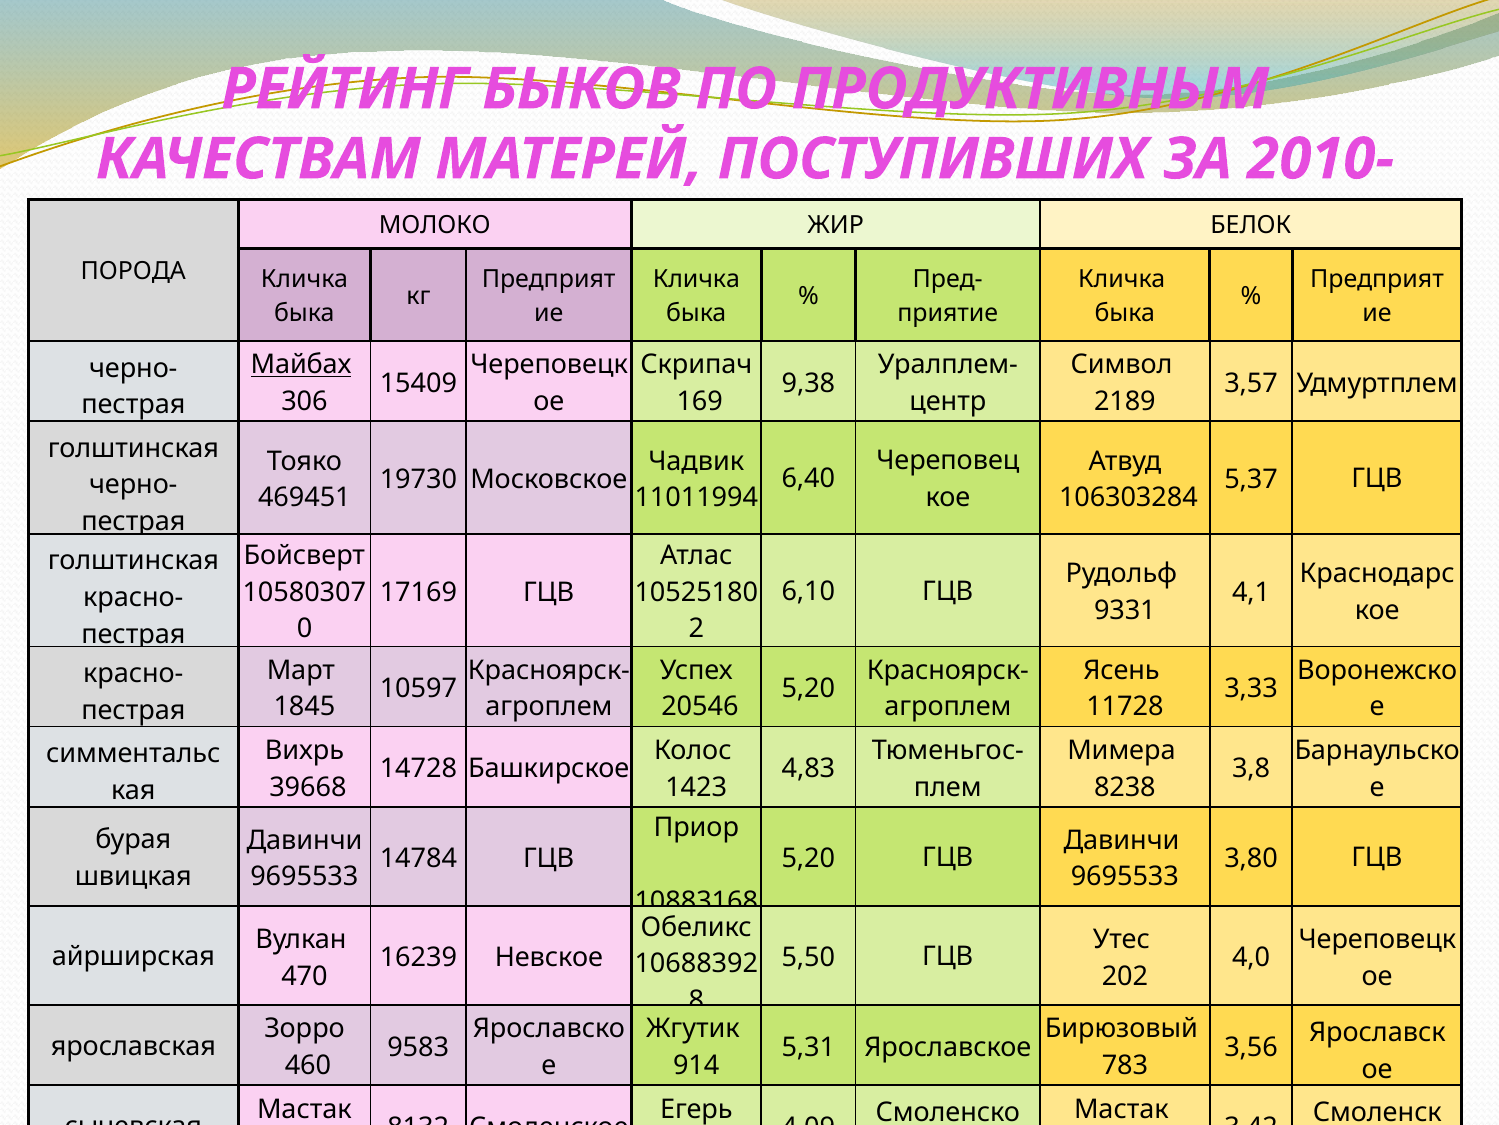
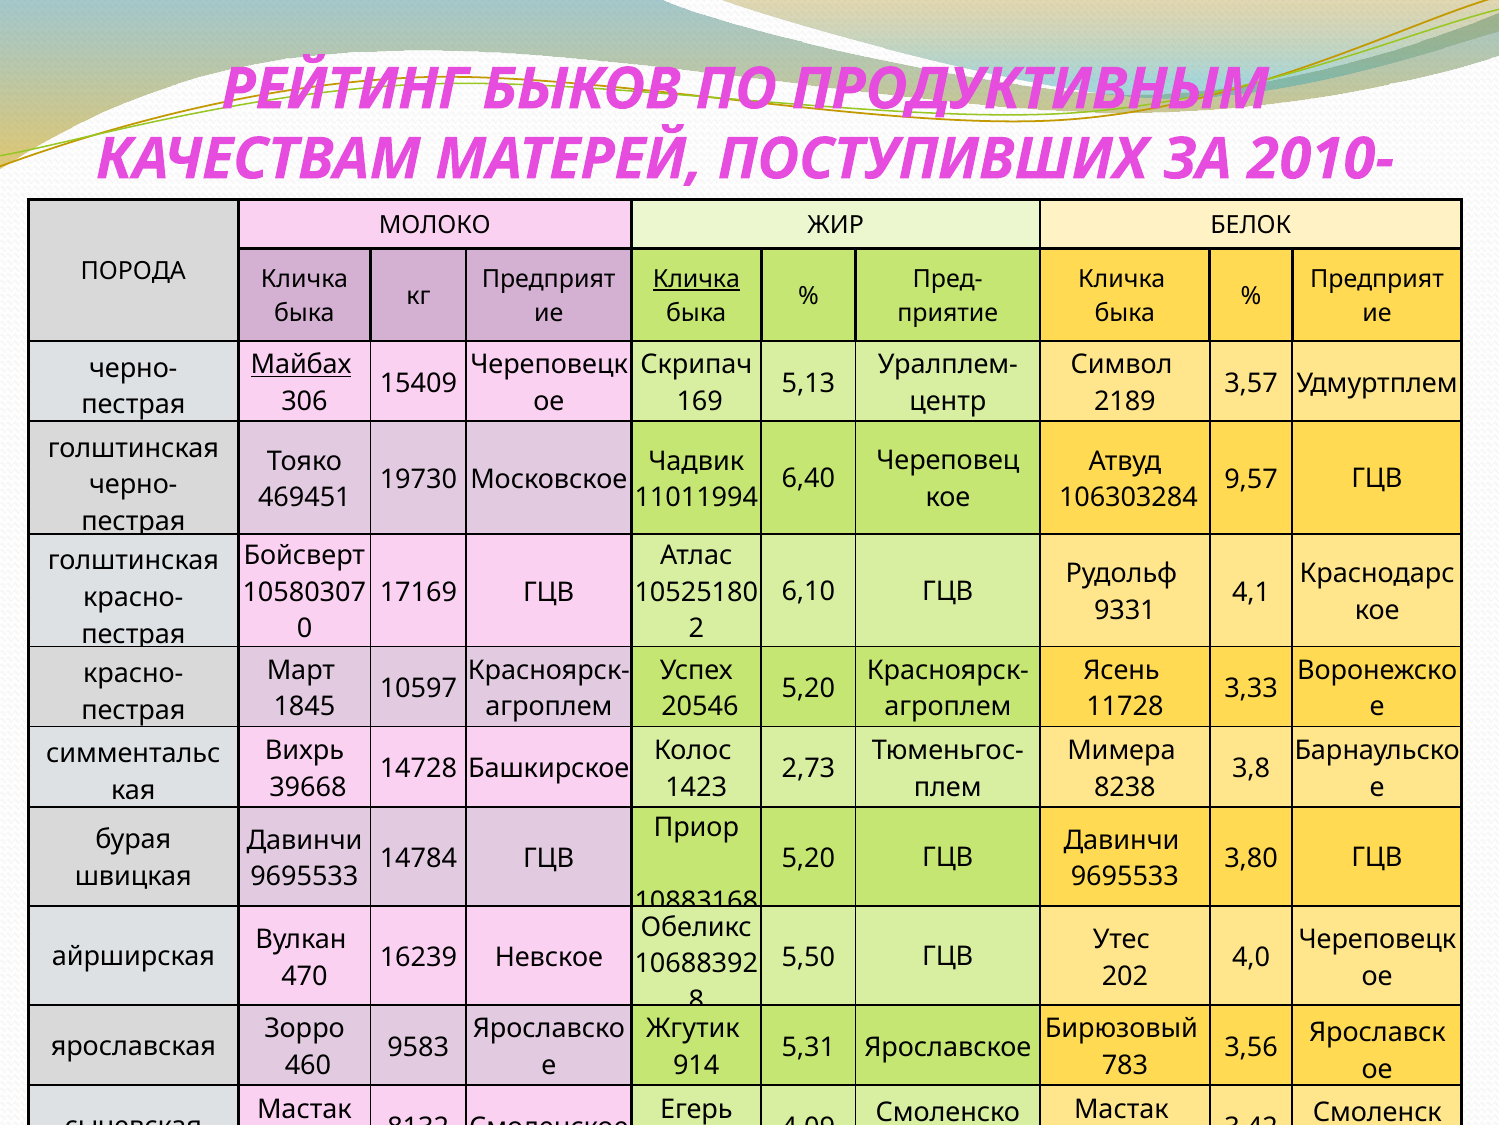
Кличка at (696, 279) underline: none -> present
9,38: 9,38 -> 5,13
5,37: 5,37 -> 9,57
4,83: 4,83 -> 2,73
